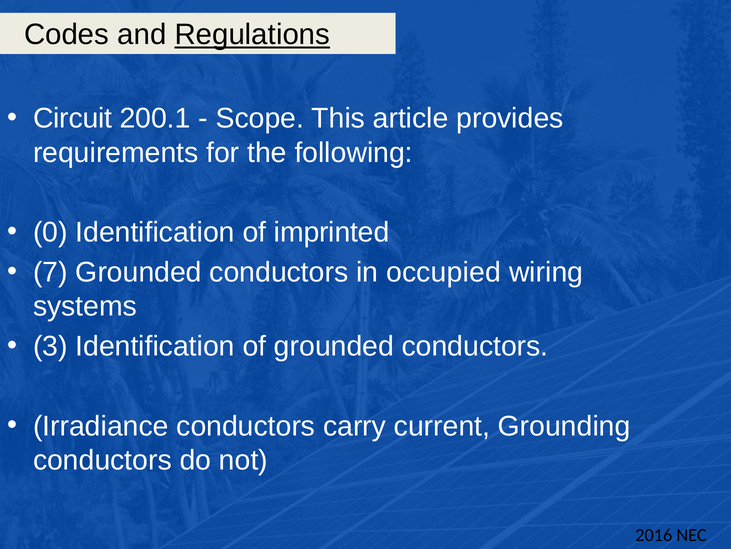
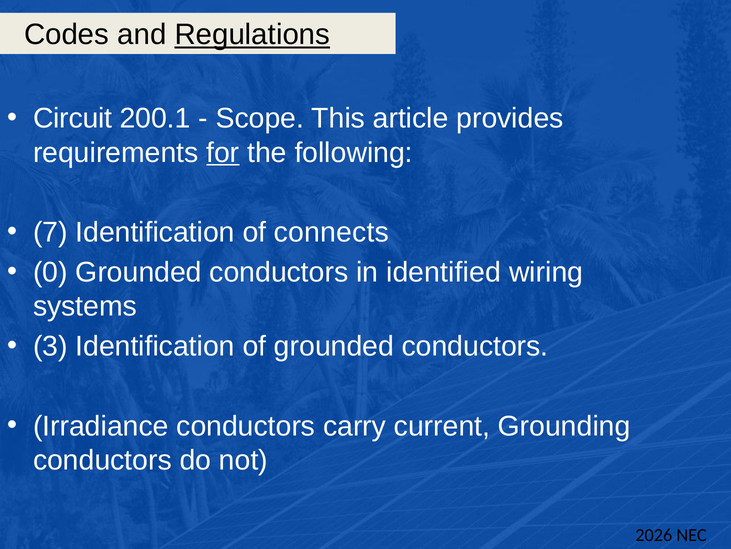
for underline: none -> present
0: 0 -> 7
imprinted: imprinted -> connects
7: 7 -> 0
occupied: occupied -> identified
2016: 2016 -> 2026
